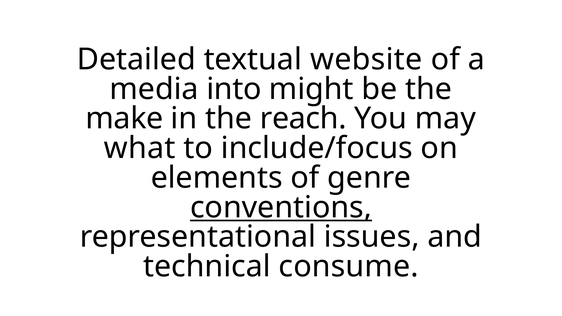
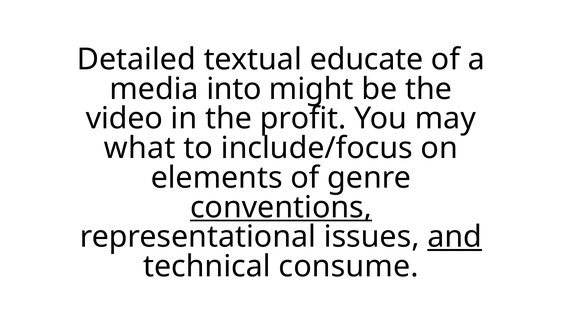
website: website -> educate
make: make -> video
reach: reach -> profit
and underline: none -> present
